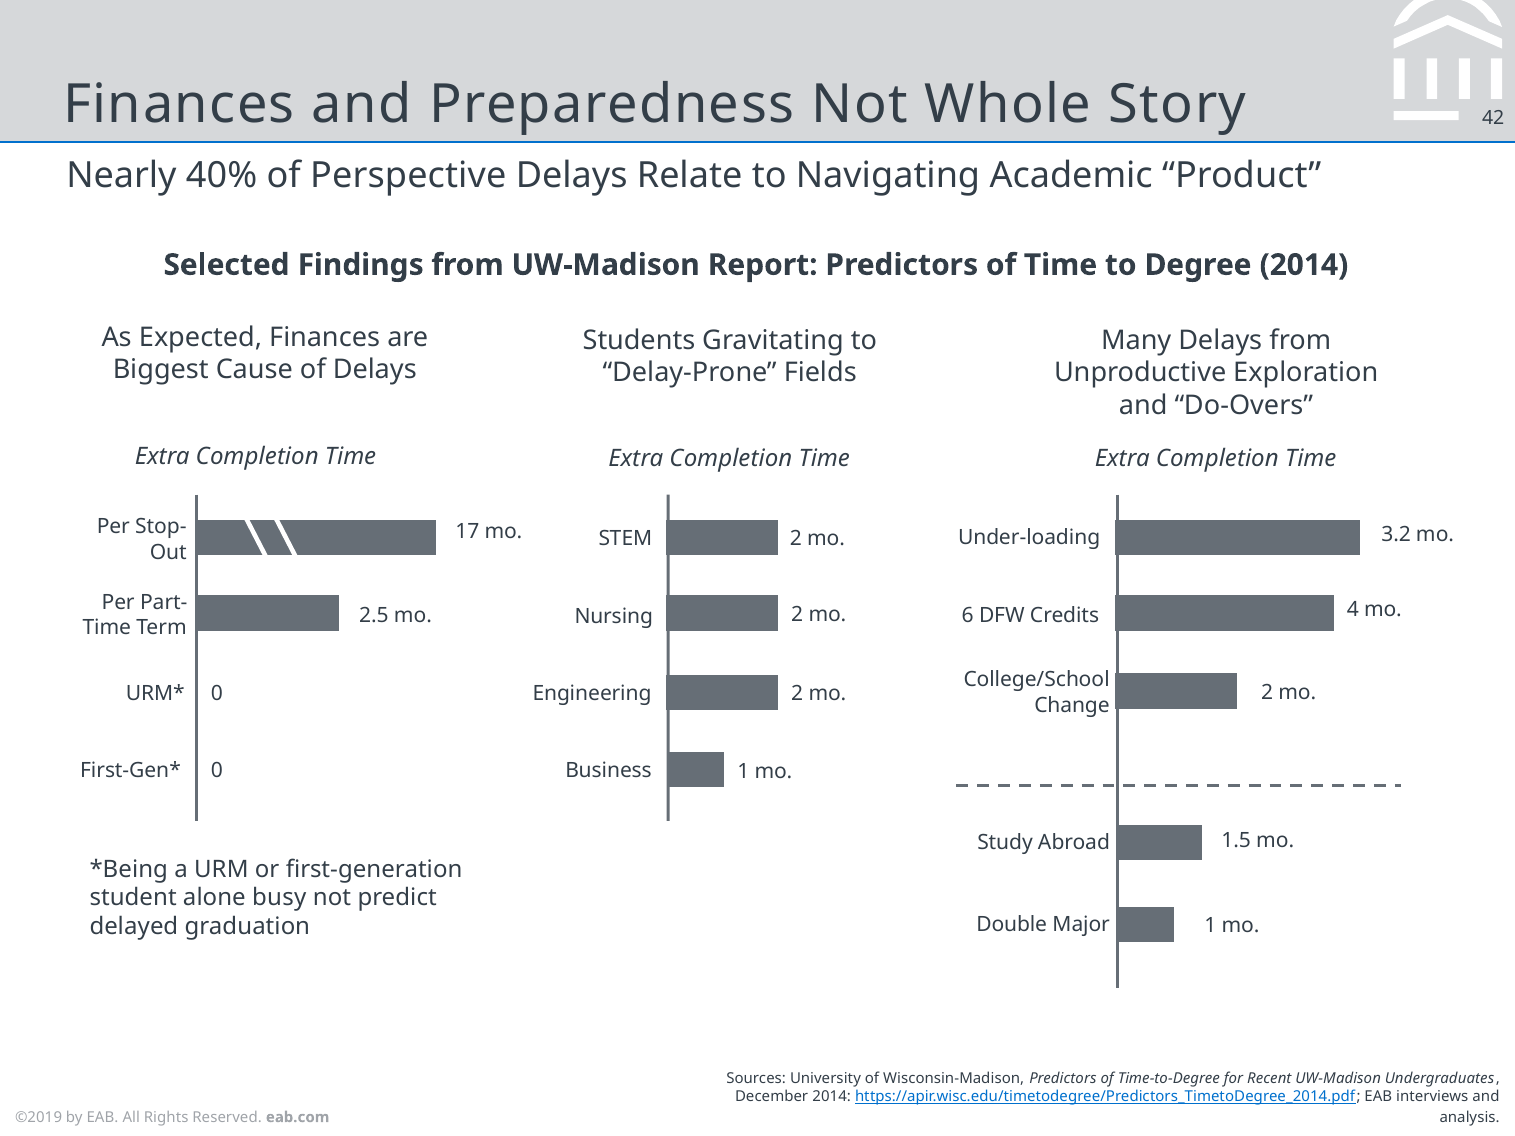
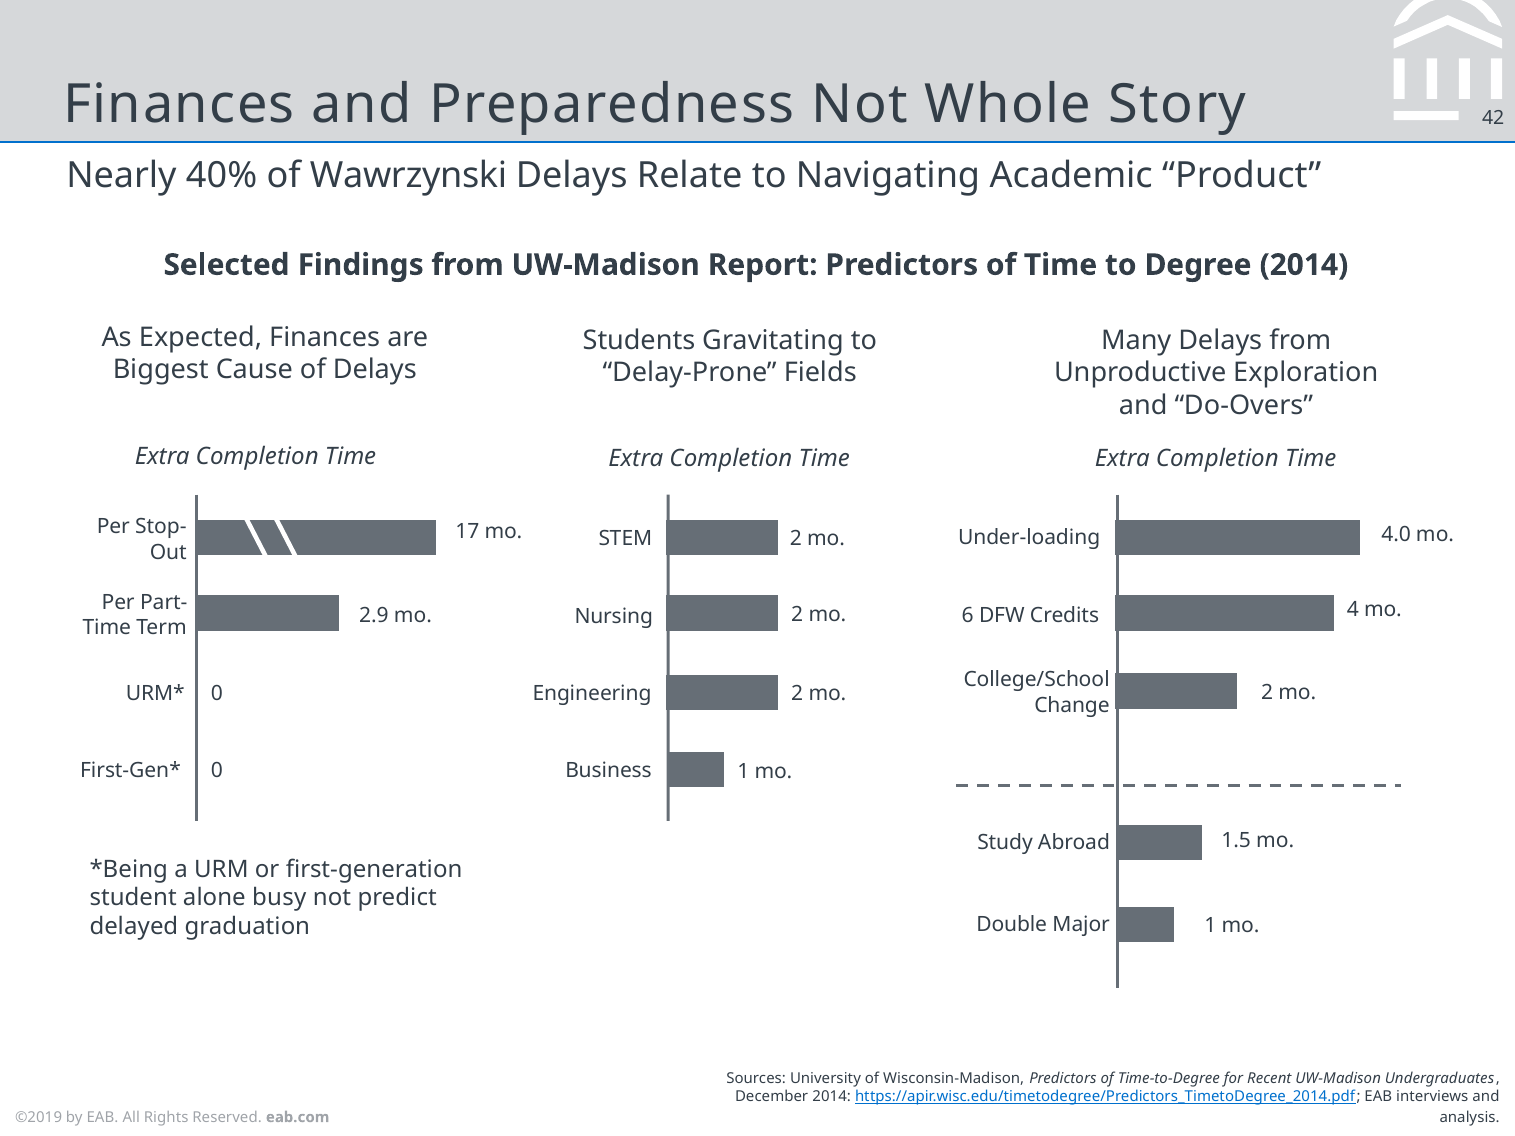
Perspective: Perspective -> Wawrzynski
3.2: 3.2 -> 4.0
2.5: 2.5 -> 2.9
